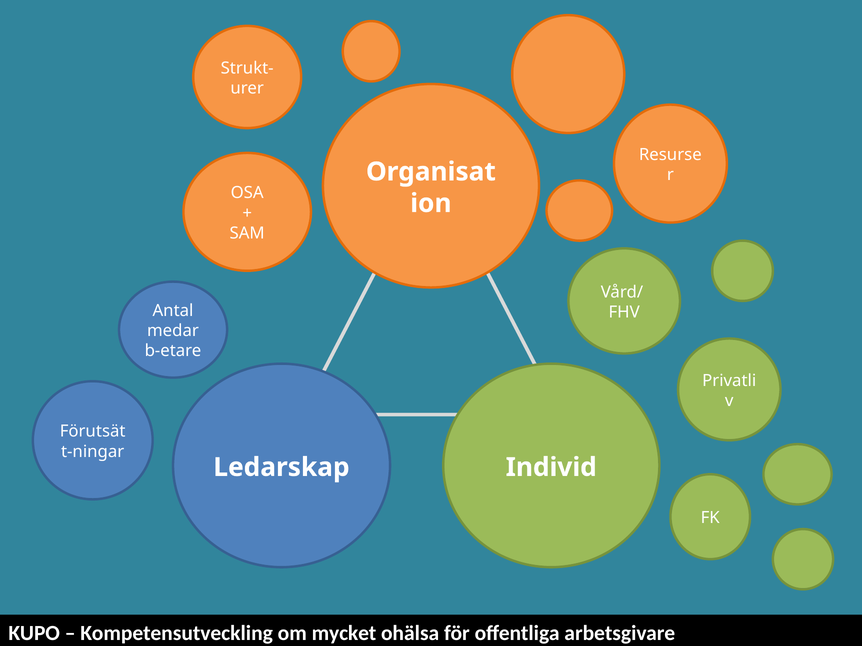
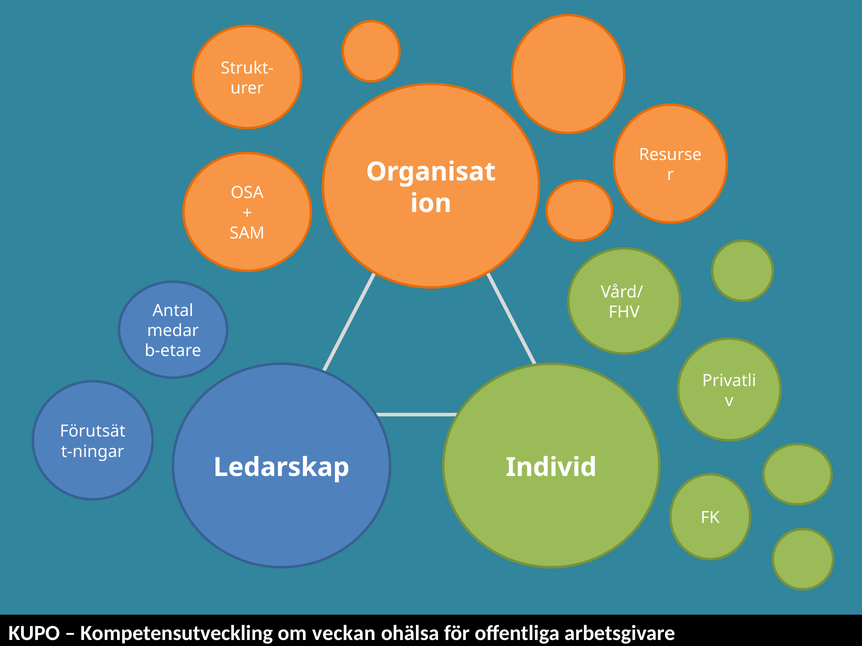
mycket: mycket -> veckan
